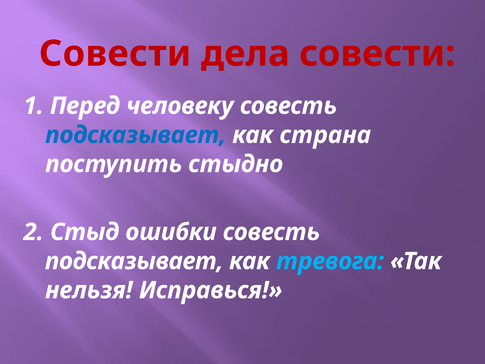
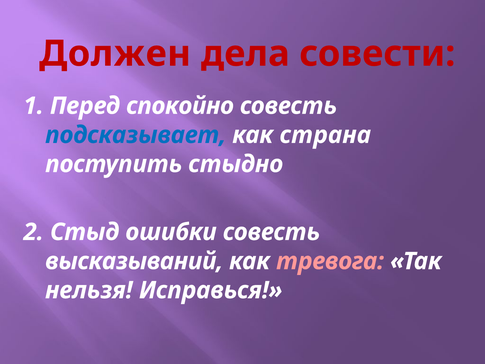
Совести at (115, 54): Совести -> Должен
человеку: человеку -> спокойно
подсказывает at (134, 261): подсказывает -> высказываний
тревога colour: light blue -> pink
